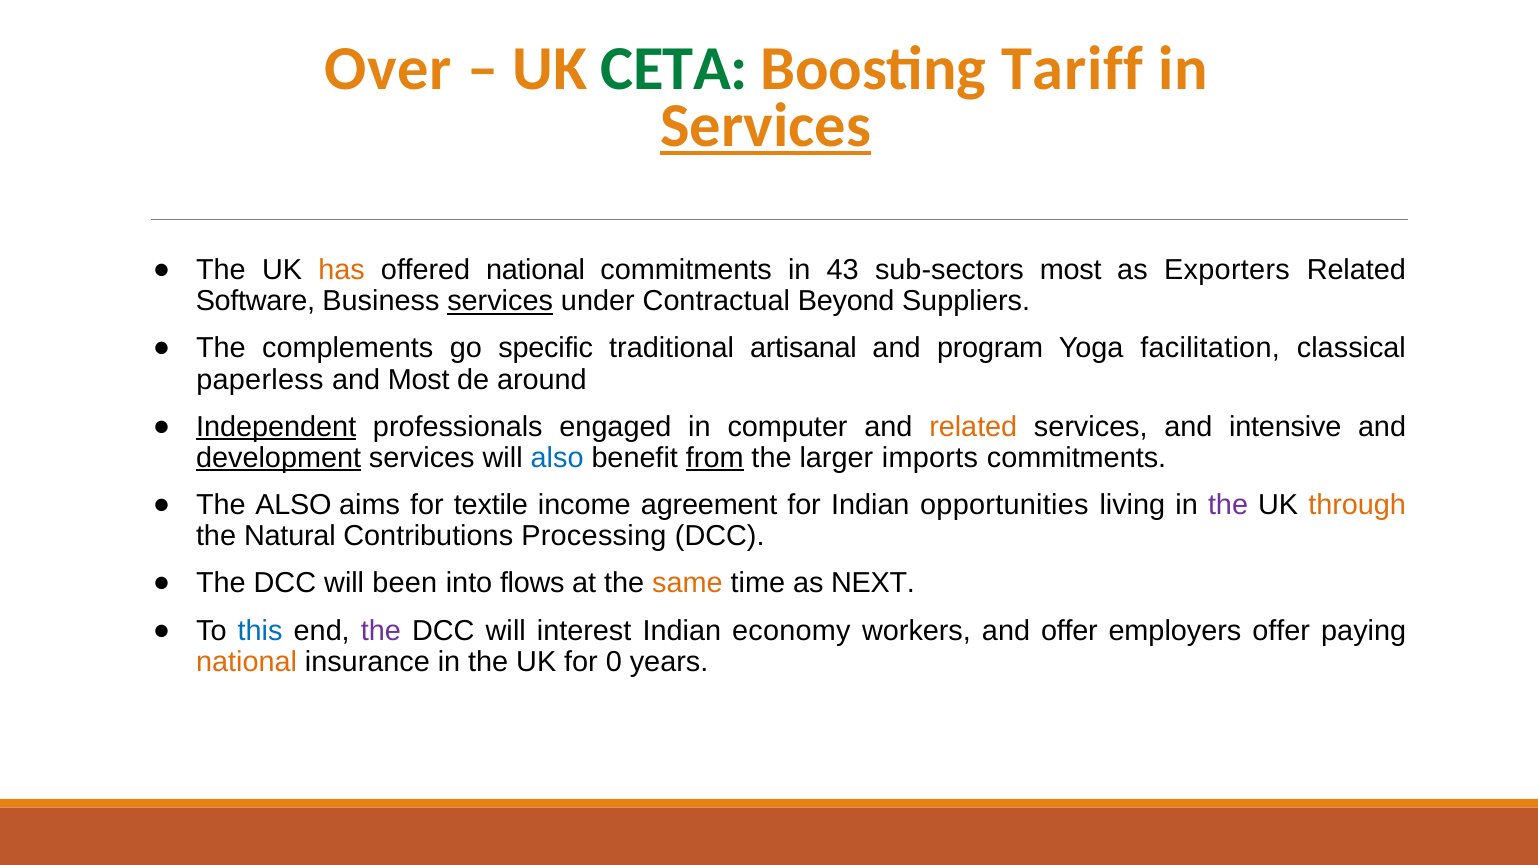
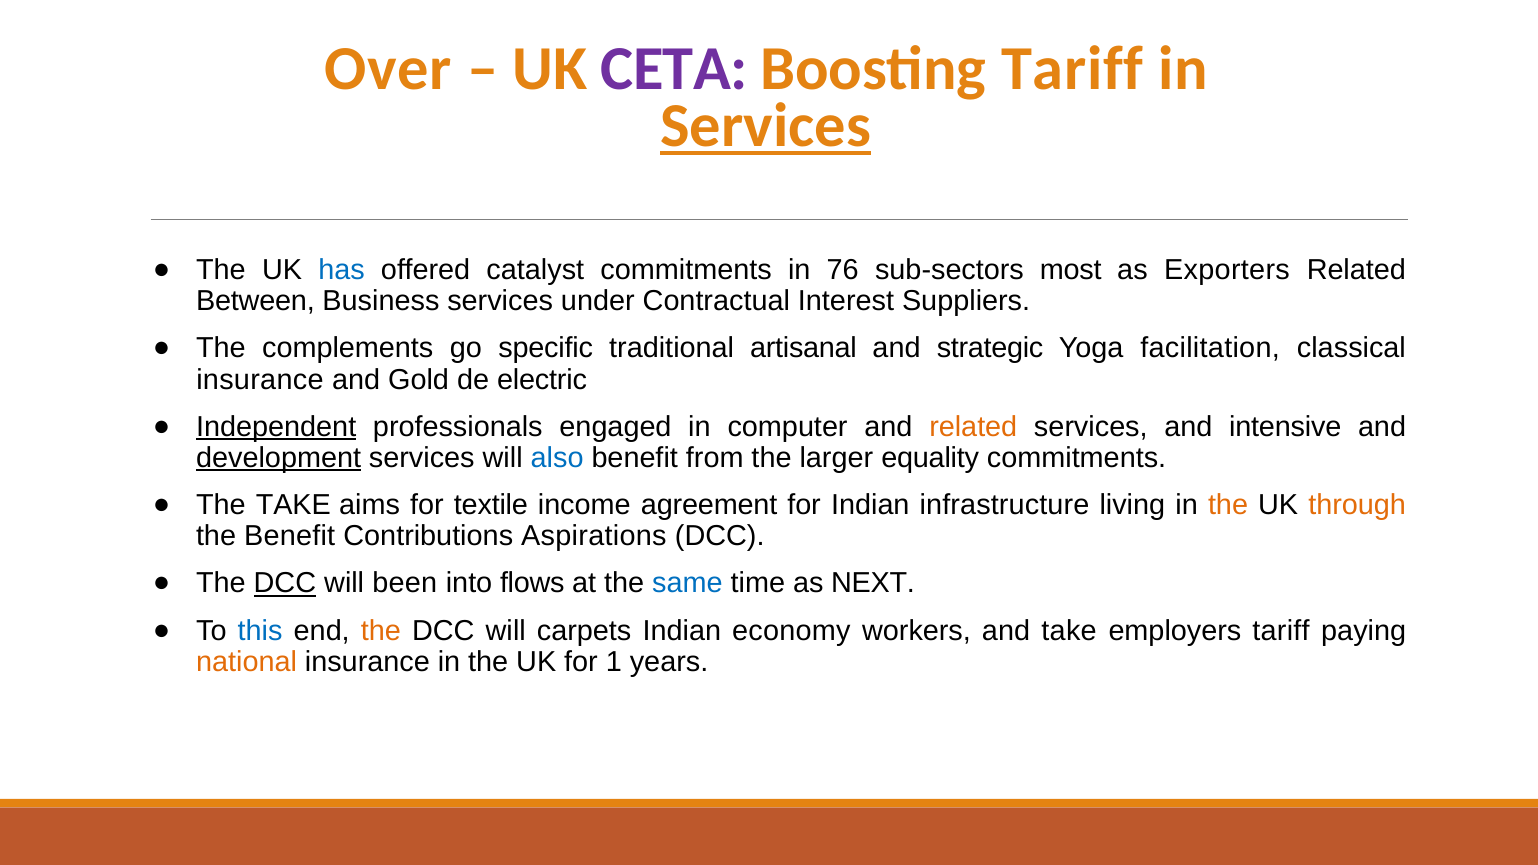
CETA colour: green -> purple
has colour: orange -> blue
offered national: national -> catalyst
43: 43 -> 76
Software: Software -> Between
services at (500, 301) underline: present -> none
Beyond: Beyond -> Interest
program: program -> strategic
paperless at (260, 380): paperless -> insurance
and Most: Most -> Gold
around: around -> electric
from underline: present -> none
imports: imports -> equality
The ALSO: ALSO -> TAKE
opportunities: opportunities -> infrastructure
the at (1228, 505) colour: purple -> orange
the Natural: Natural -> Benefit
Processing: Processing -> Aspirations
DCC at (285, 584) underline: none -> present
same colour: orange -> blue
the at (381, 631) colour: purple -> orange
interest: interest -> carpets
and offer: offer -> take
employers offer: offer -> tariff
0: 0 -> 1
